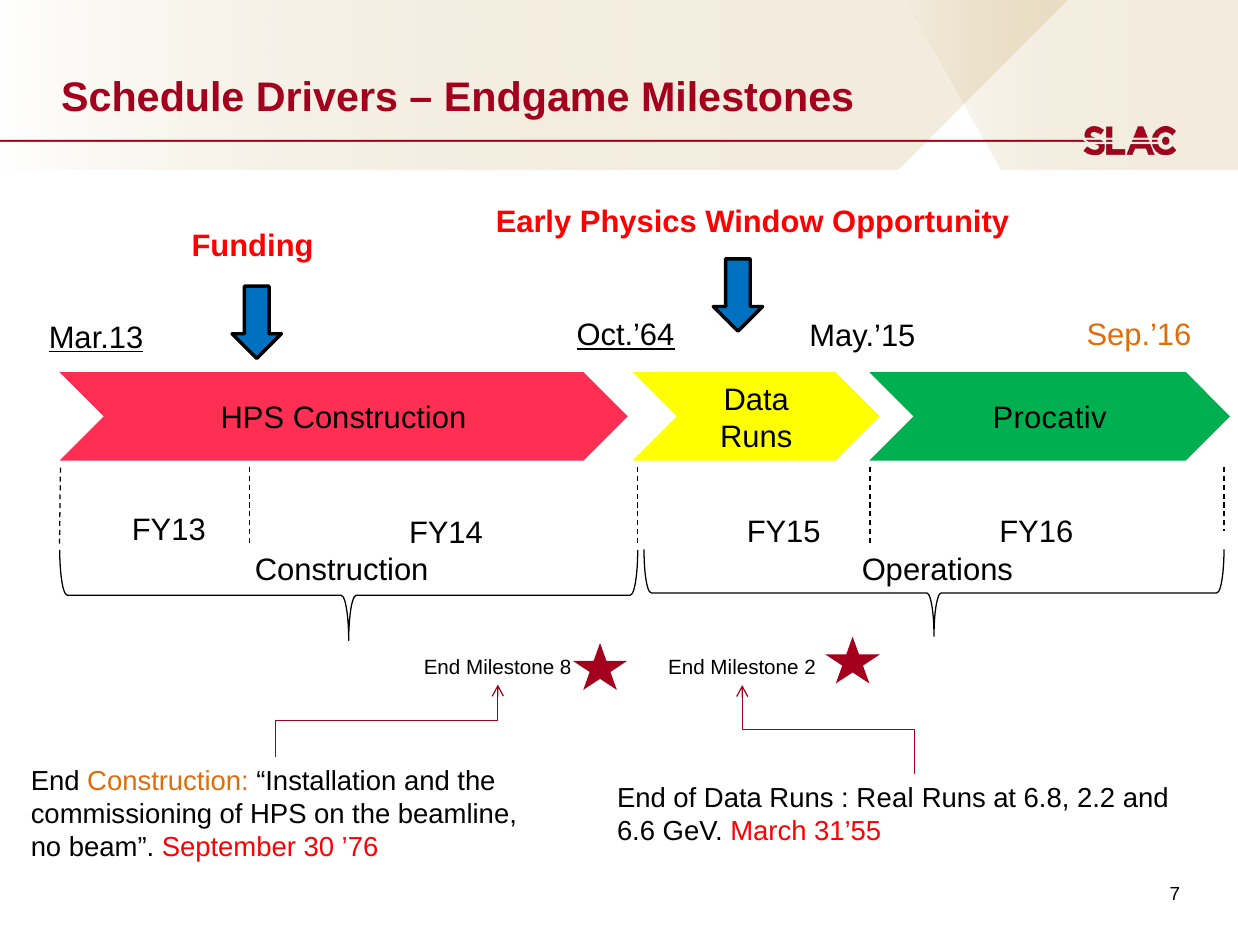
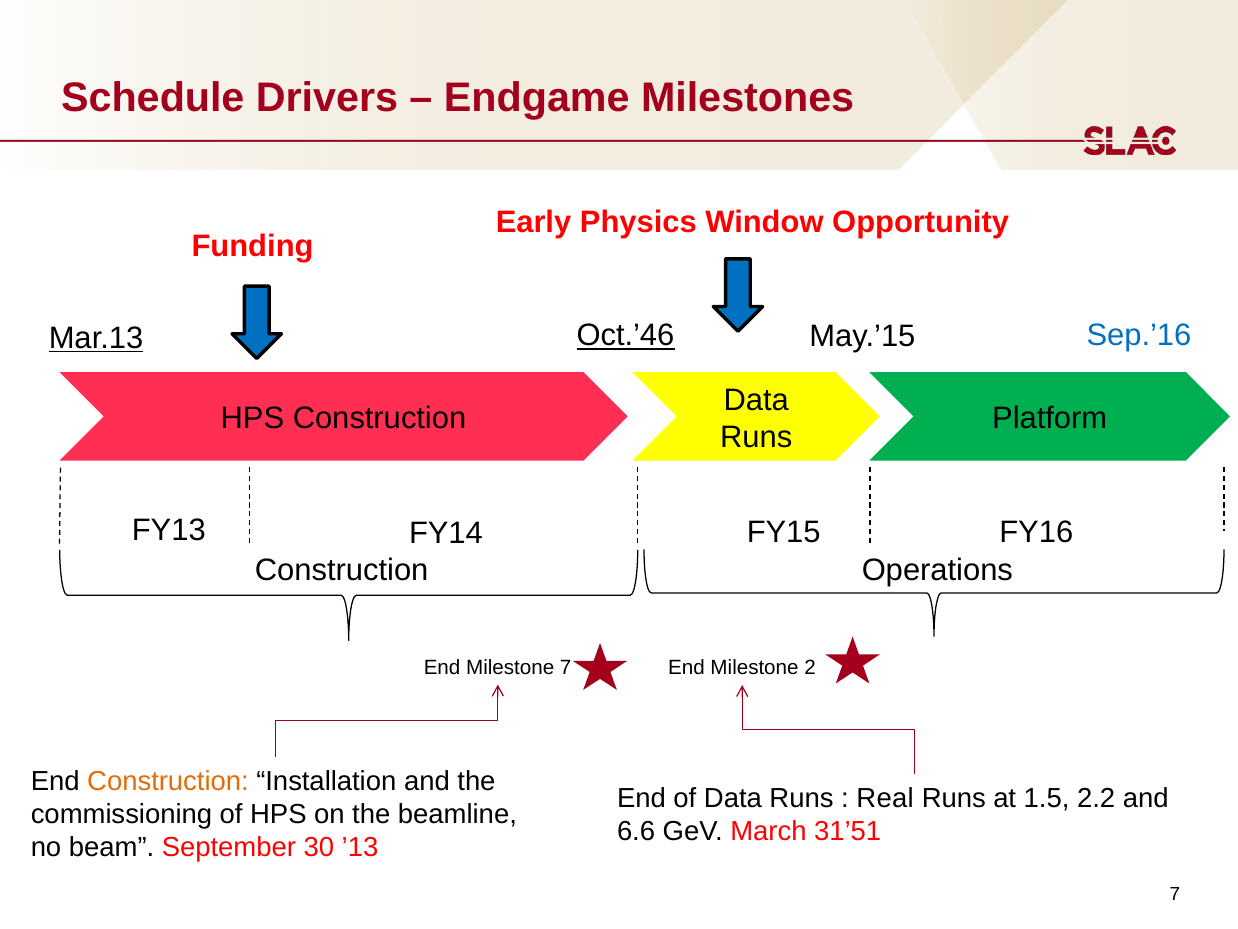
Oct.’64: Oct.’64 -> Oct.’46
Sep.’16 colour: orange -> blue
Procativ: Procativ -> Platform
Milestone 8: 8 -> 7
6.8: 6.8 -> 1.5
31’55: 31’55 -> 31’51
’76: ’76 -> ’13
